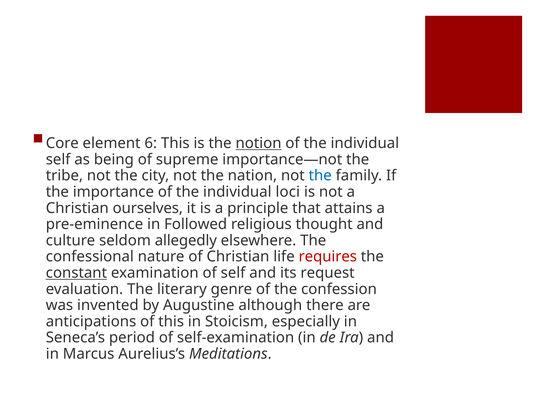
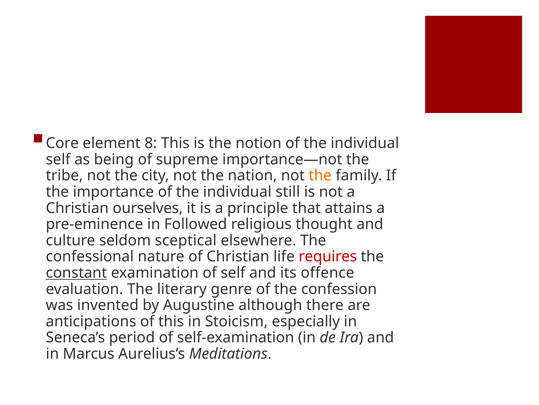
6: 6 -> 8
notion underline: present -> none
the at (320, 175) colour: blue -> orange
loci: loci -> still
allegedly: allegedly -> sceptical
request: request -> offence
